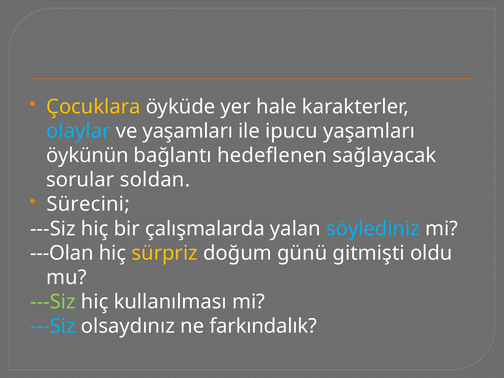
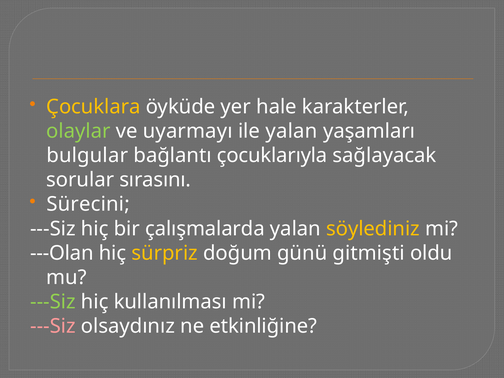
olaylar colour: light blue -> light green
ve yaşamları: yaşamları -> uyarmayı
ile ipucu: ipucu -> yalan
öykünün: öykünün -> bulgular
hedeflenen: hedeflenen -> çocuklarıyla
soldan: soldan -> sırasını
söylediniz colour: light blue -> yellow
---Siz at (53, 326) colour: light blue -> pink
farkındalık: farkındalık -> etkinliğine
